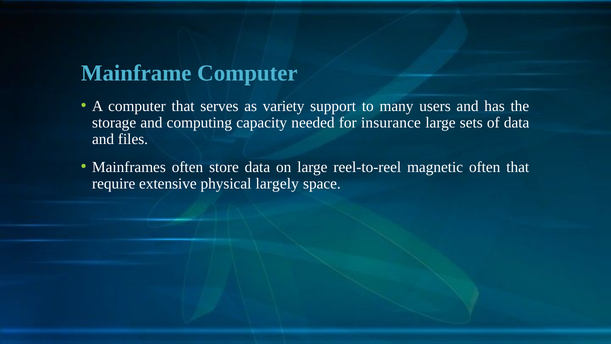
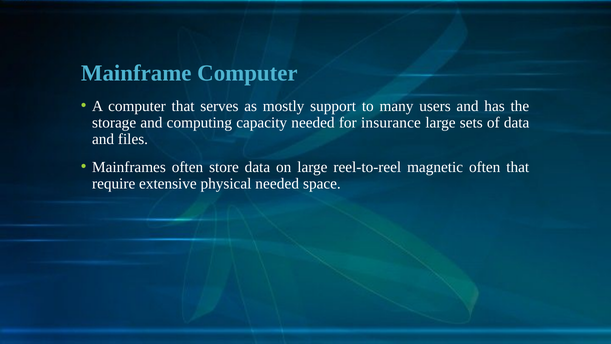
variety: variety -> mostly
physical largely: largely -> needed
